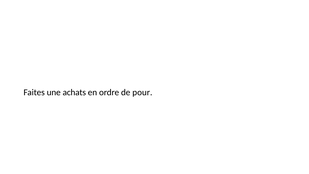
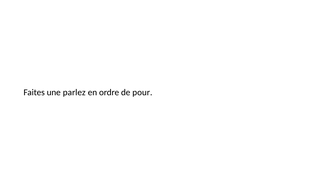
achats: achats -> parlez
